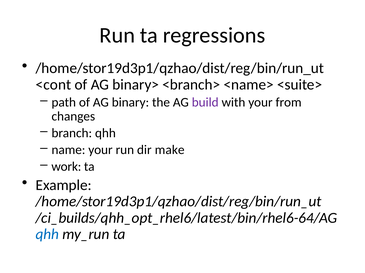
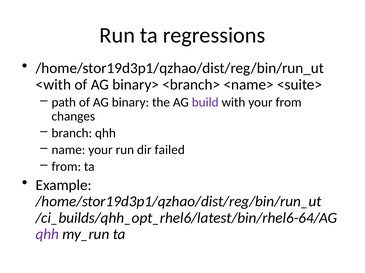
<cont: <cont -> <with
make: make -> failed
work at (66, 167): work -> from
qhh at (47, 235) colour: blue -> purple
